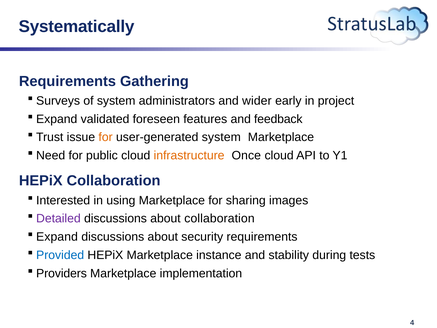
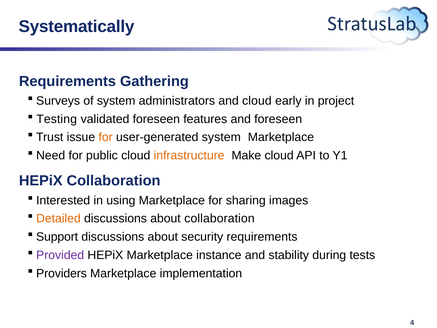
and wider: wider -> cloud
Expand at (57, 119): Expand -> Testing
and feedback: feedback -> foreseen
Once: Once -> Make
Detailed colour: purple -> orange
Expand at (57, 237): Expand -> Support
Provided colour: blue -> purple
